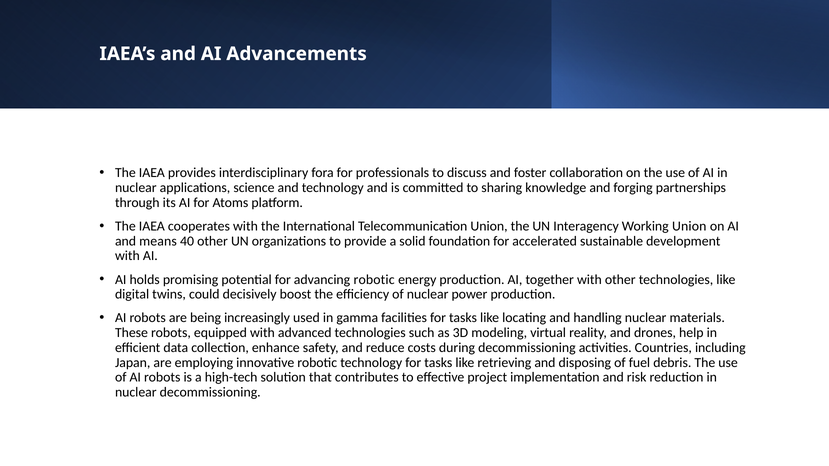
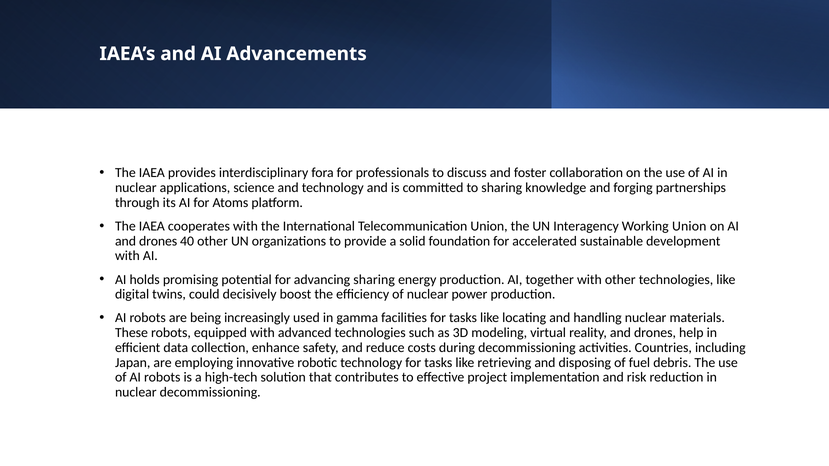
means at (158, 241): means -> drones
advancing robotic: robotic -> sharing
